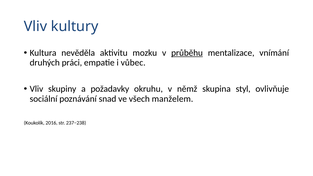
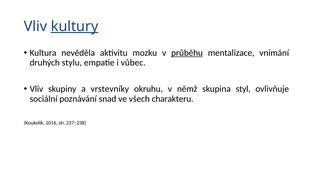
kultury underline: none -> present
práci: práci -> stylu
požadavky: požadavky -> vrstevníky
manželem: manželem -> charakteru
